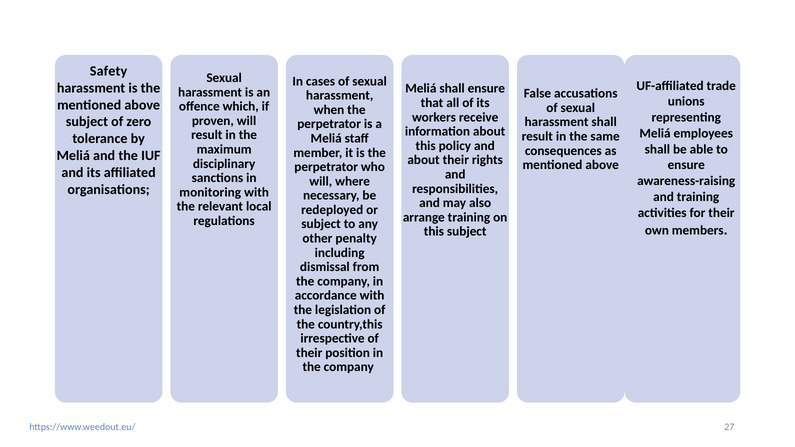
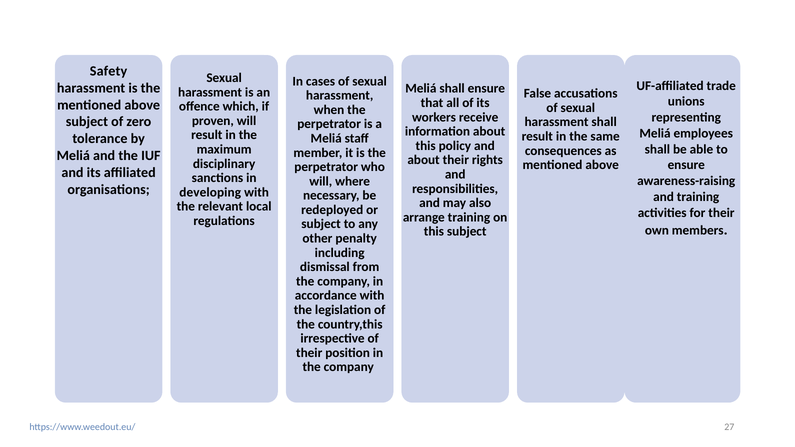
monitoring: monitoring -> developing
